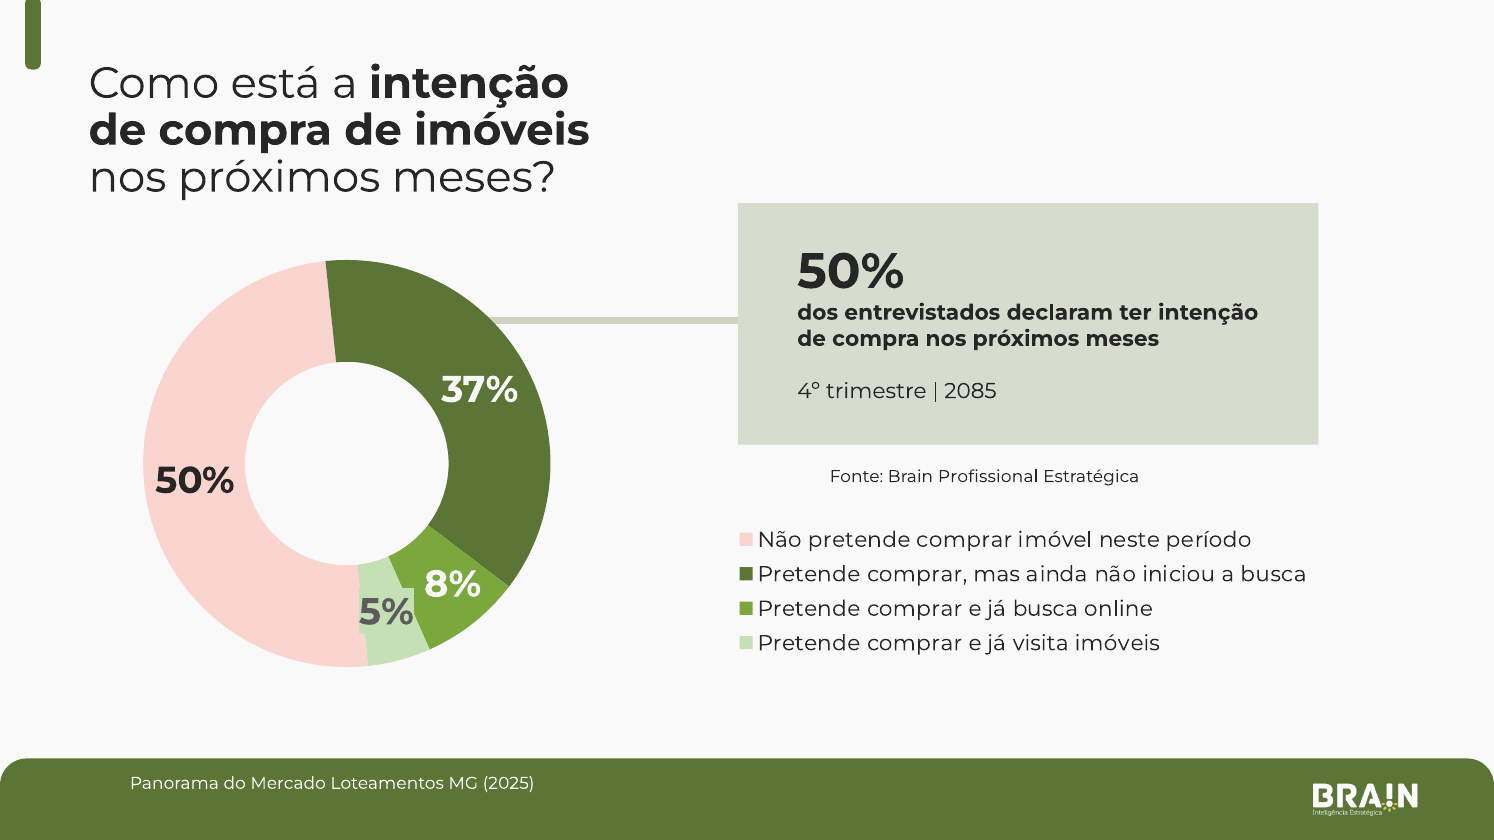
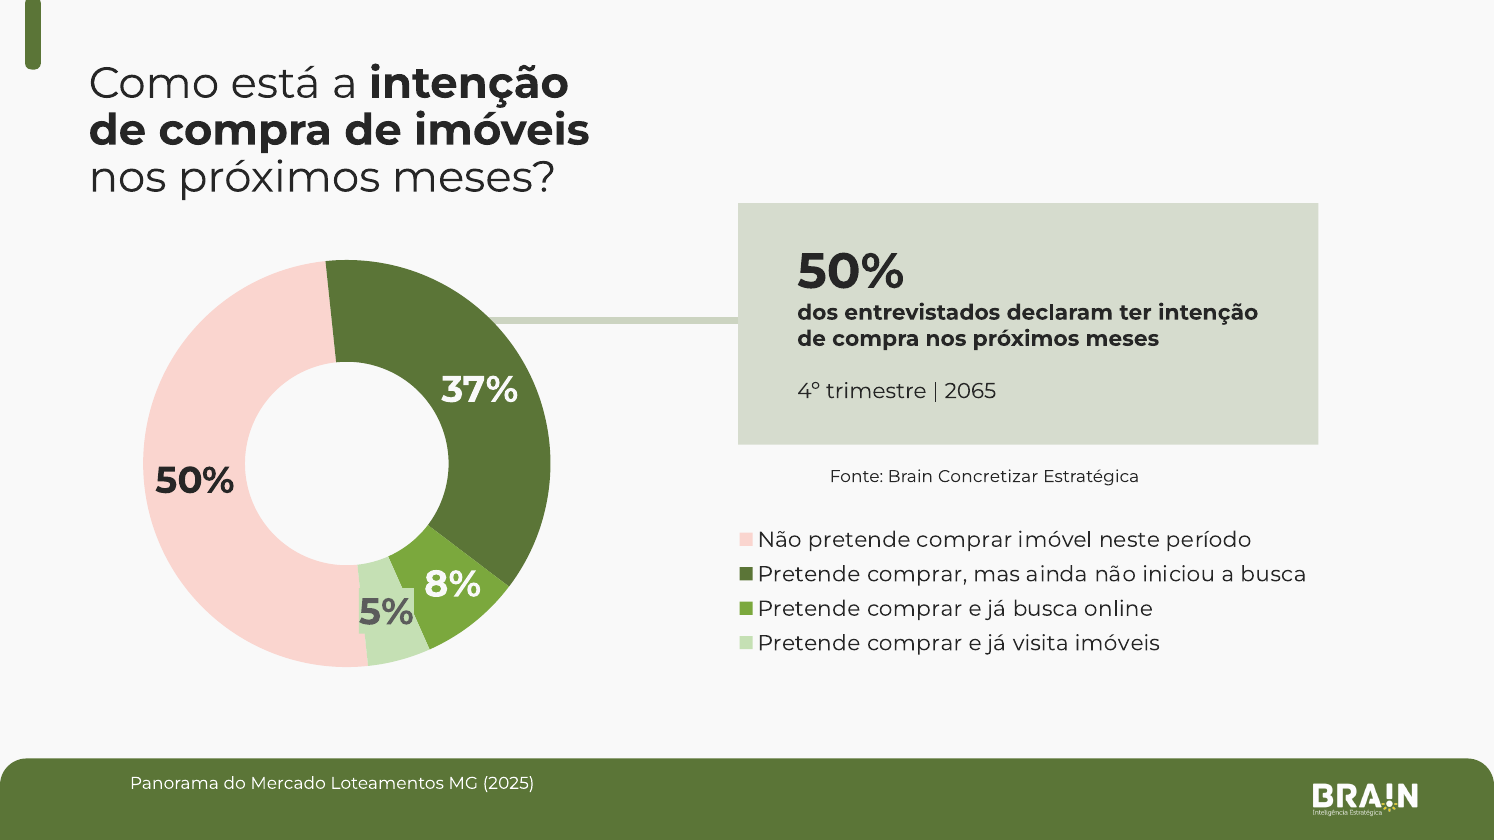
2085: 2085 -> 2065
Profissional: Profissional -> Concretizar
